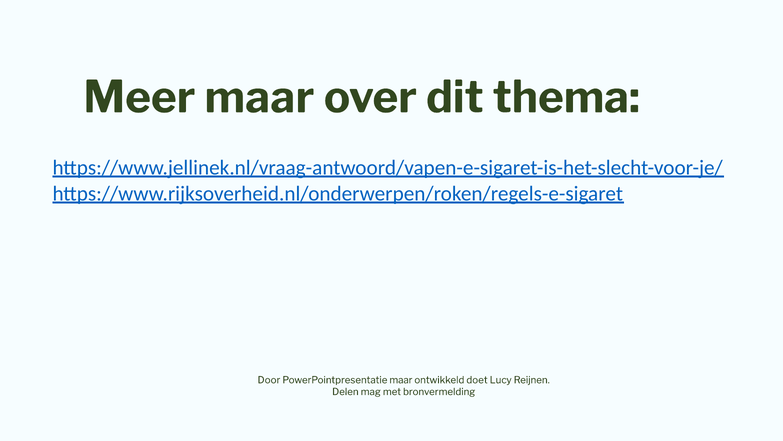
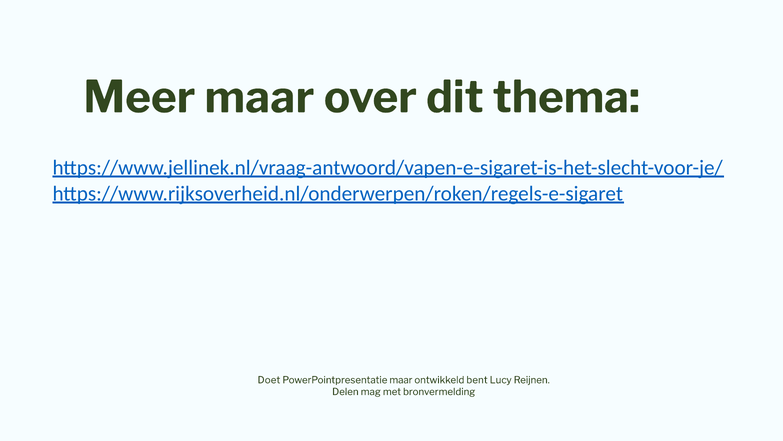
Door: Door -> Doet
doet: doet -> bent
